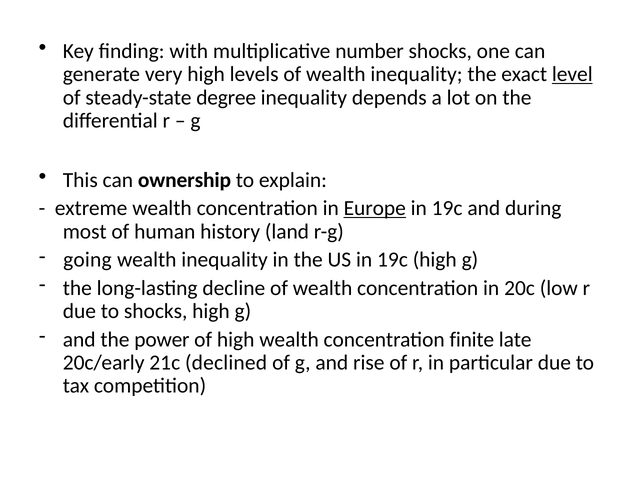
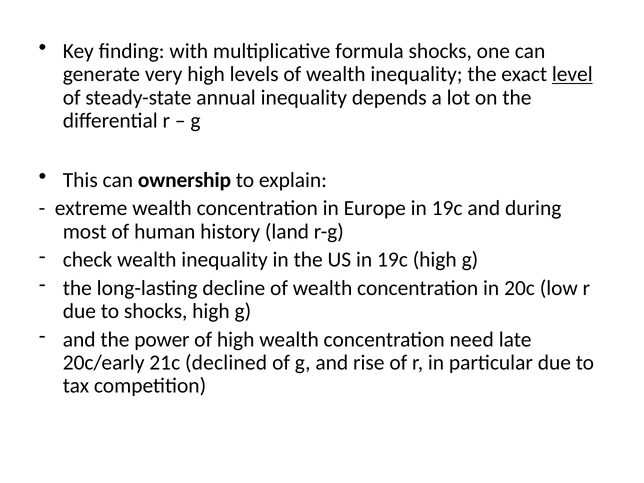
number: number -> formula
degree: degree -> annual
Europe underline: present -> none
going: going -> check
finite: finite -> need
